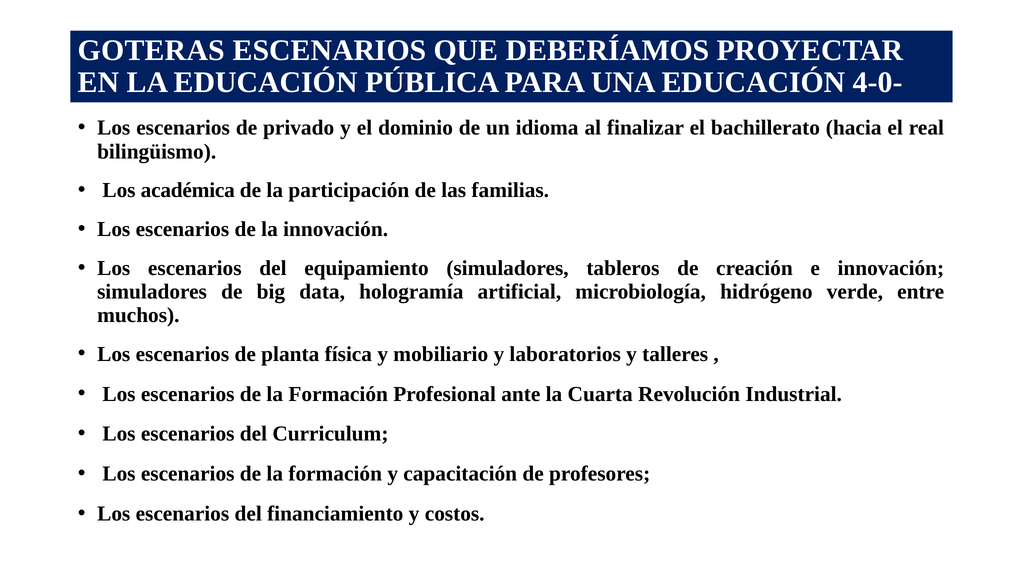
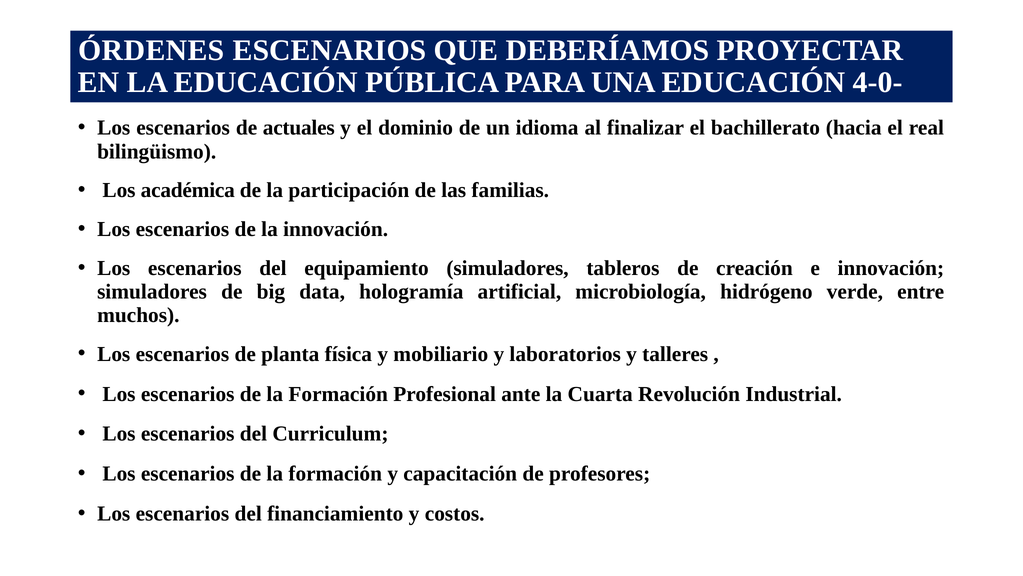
GOTERAS: GOTERAS -> ÓRDENES
privado: privado -> actuales
